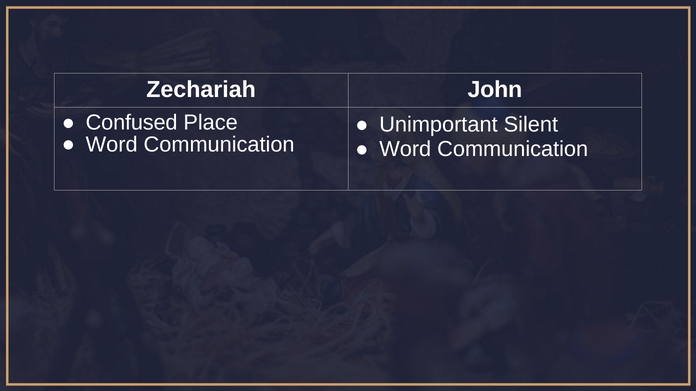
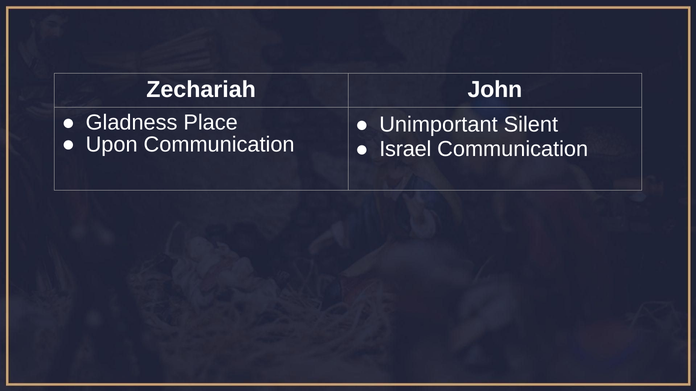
Confused: Confused -> Gladness
Word at (112, 145): Word -> Upon
Word at (405, 149): Word -> Israel
